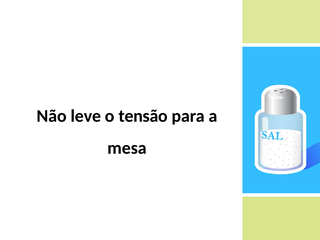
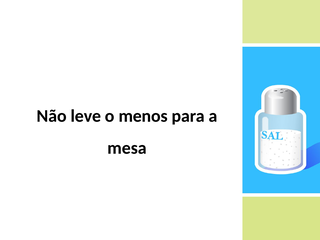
tensão: tensão -> menos
